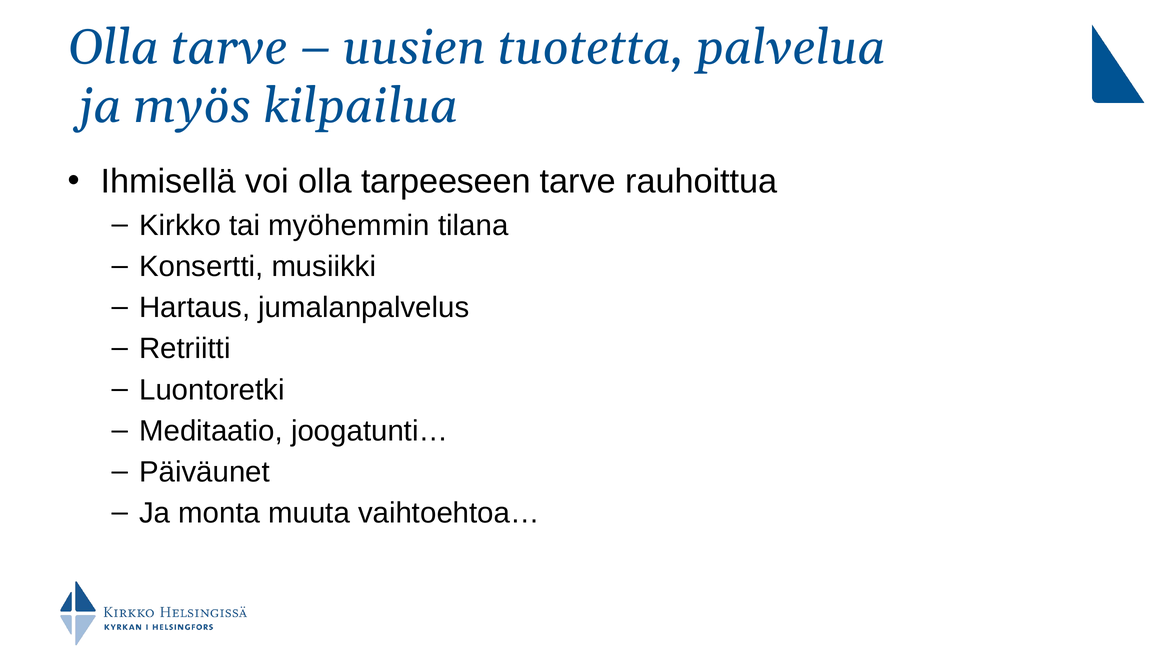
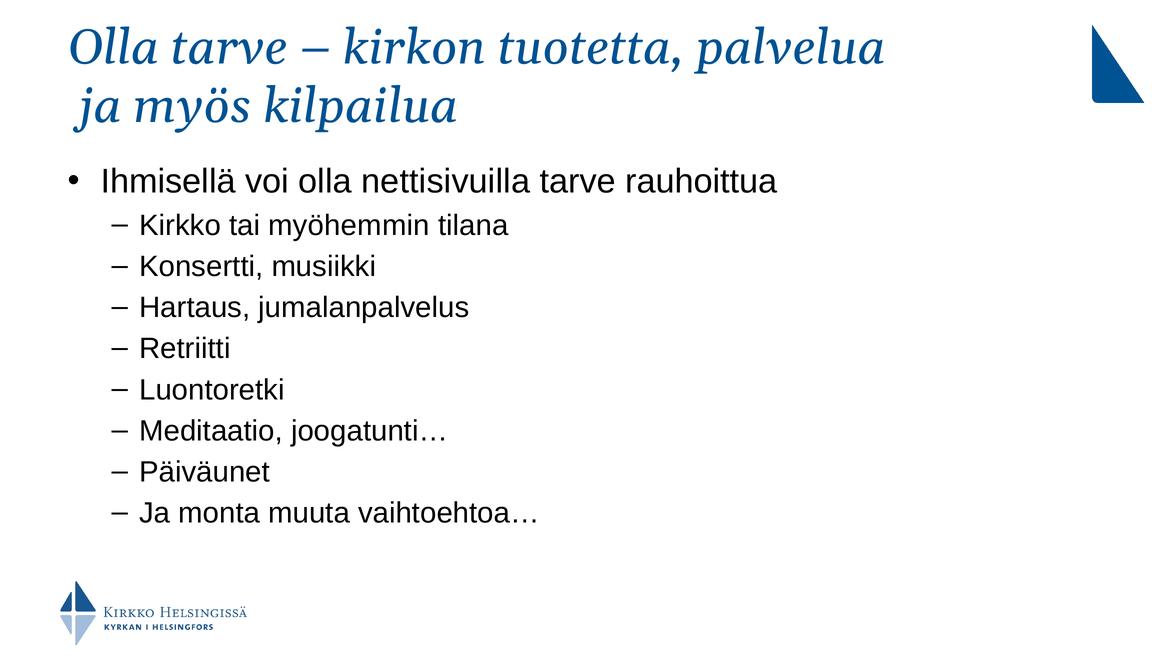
uusien: uusien -> kirkon
tarpeeseen: tarpeeseen -> nettisivuilla
